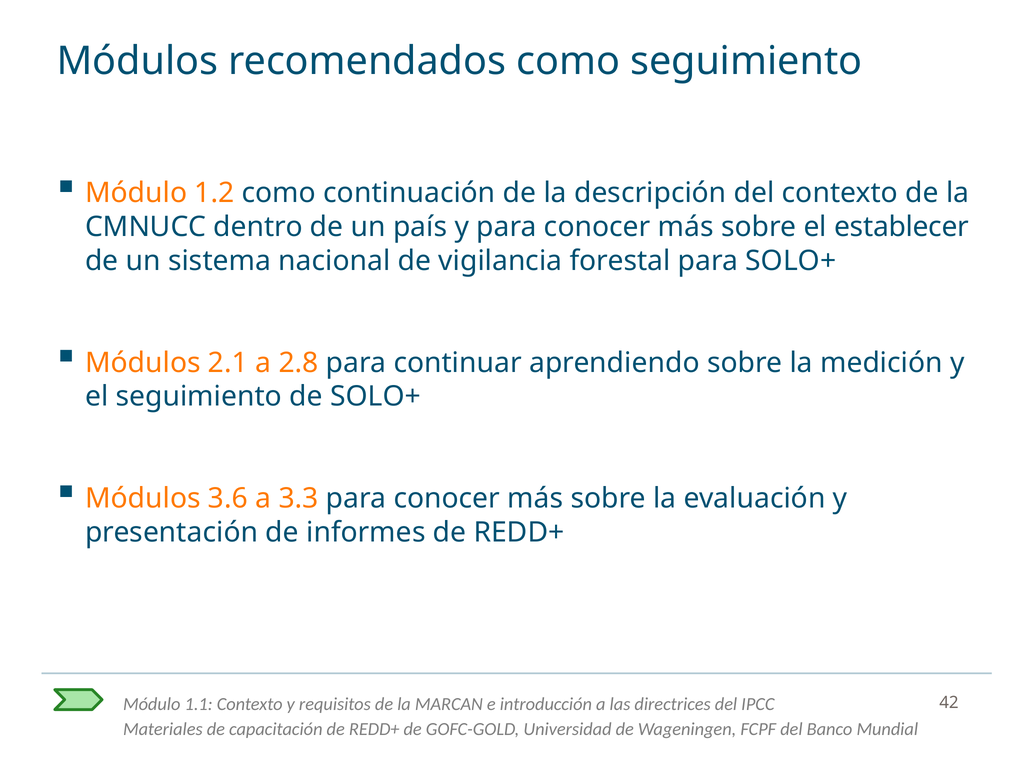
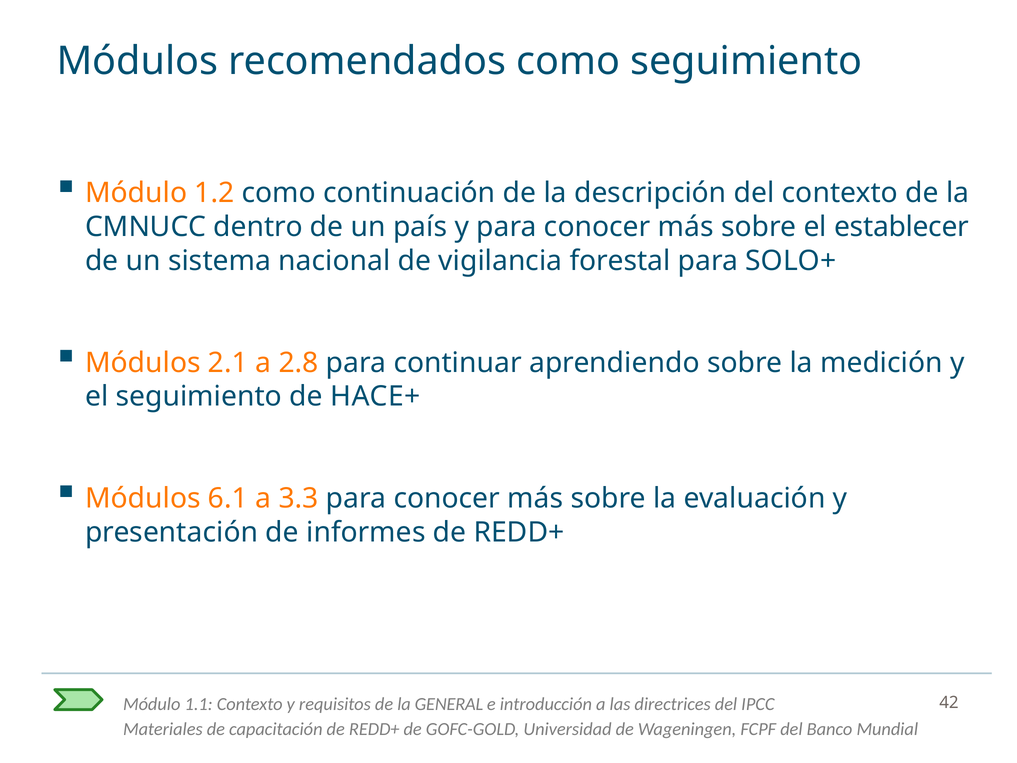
de SOLO+: SOLO+ -> HACE+
3.6: 3.6 -> 6.1
MARCAN: MARCAN -> GENERAL
